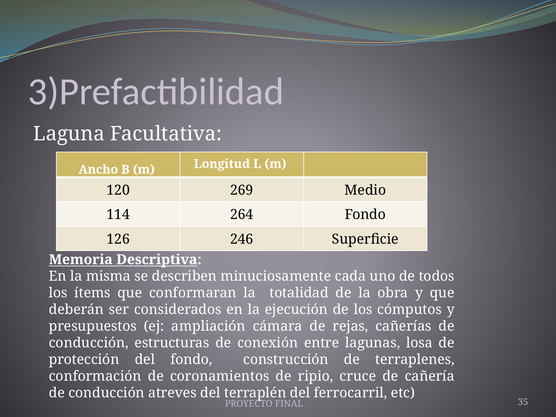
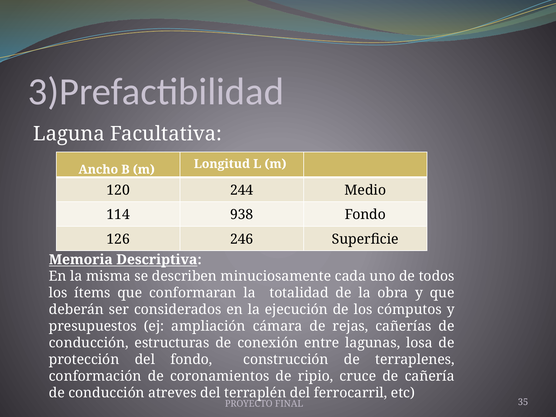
269: 269 -> 244
264: 264 -> 938
